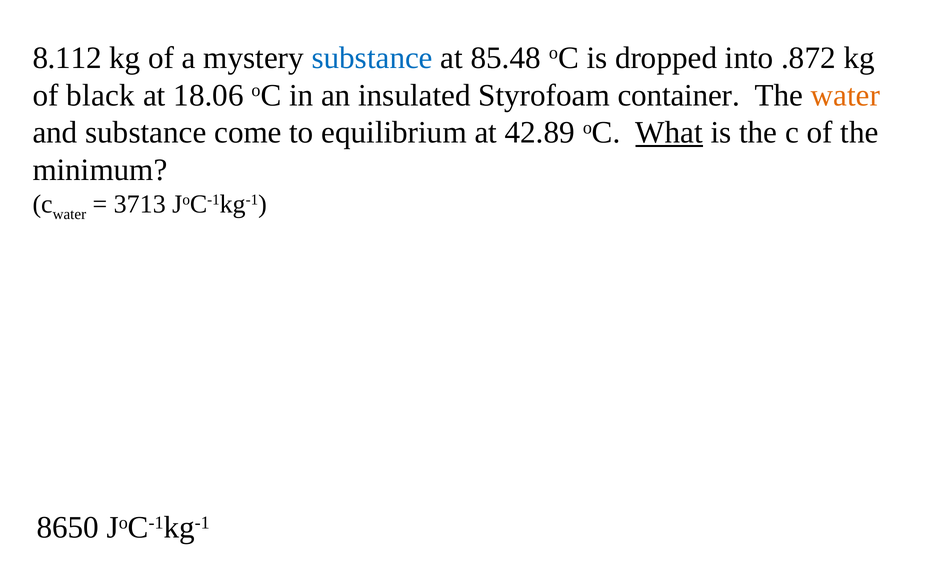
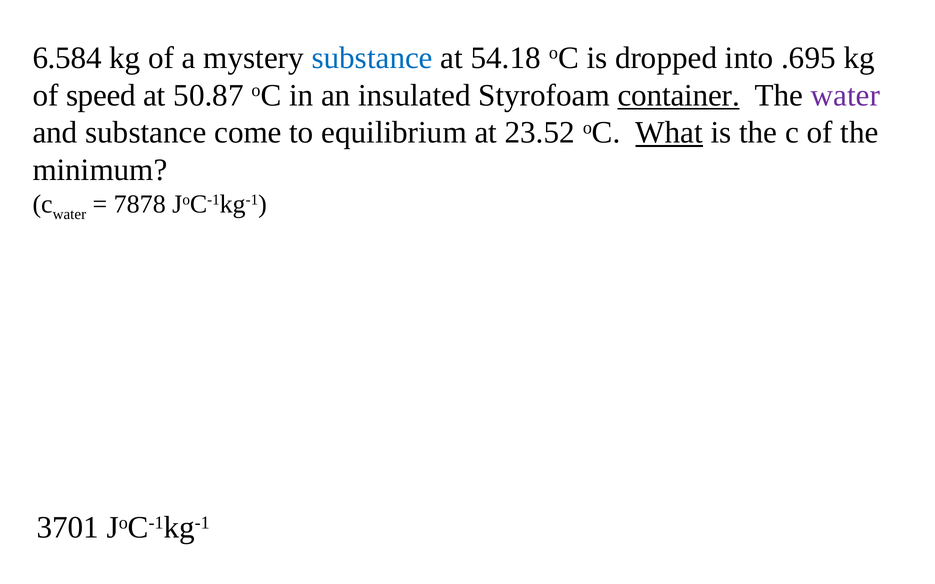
8.112: 8.112 -> 6.584
85.48: 85.48 -> 54.18
.872: .872 -> .695
black: black -> speed
18.06: 18.06 -> 50.87
container underline: none -> present
water at (845, 95) colour: orange -> purple
42.89: 42.89 -> 23.52
3713: 3713 -> 7878
8650: 8650 -> 3701
